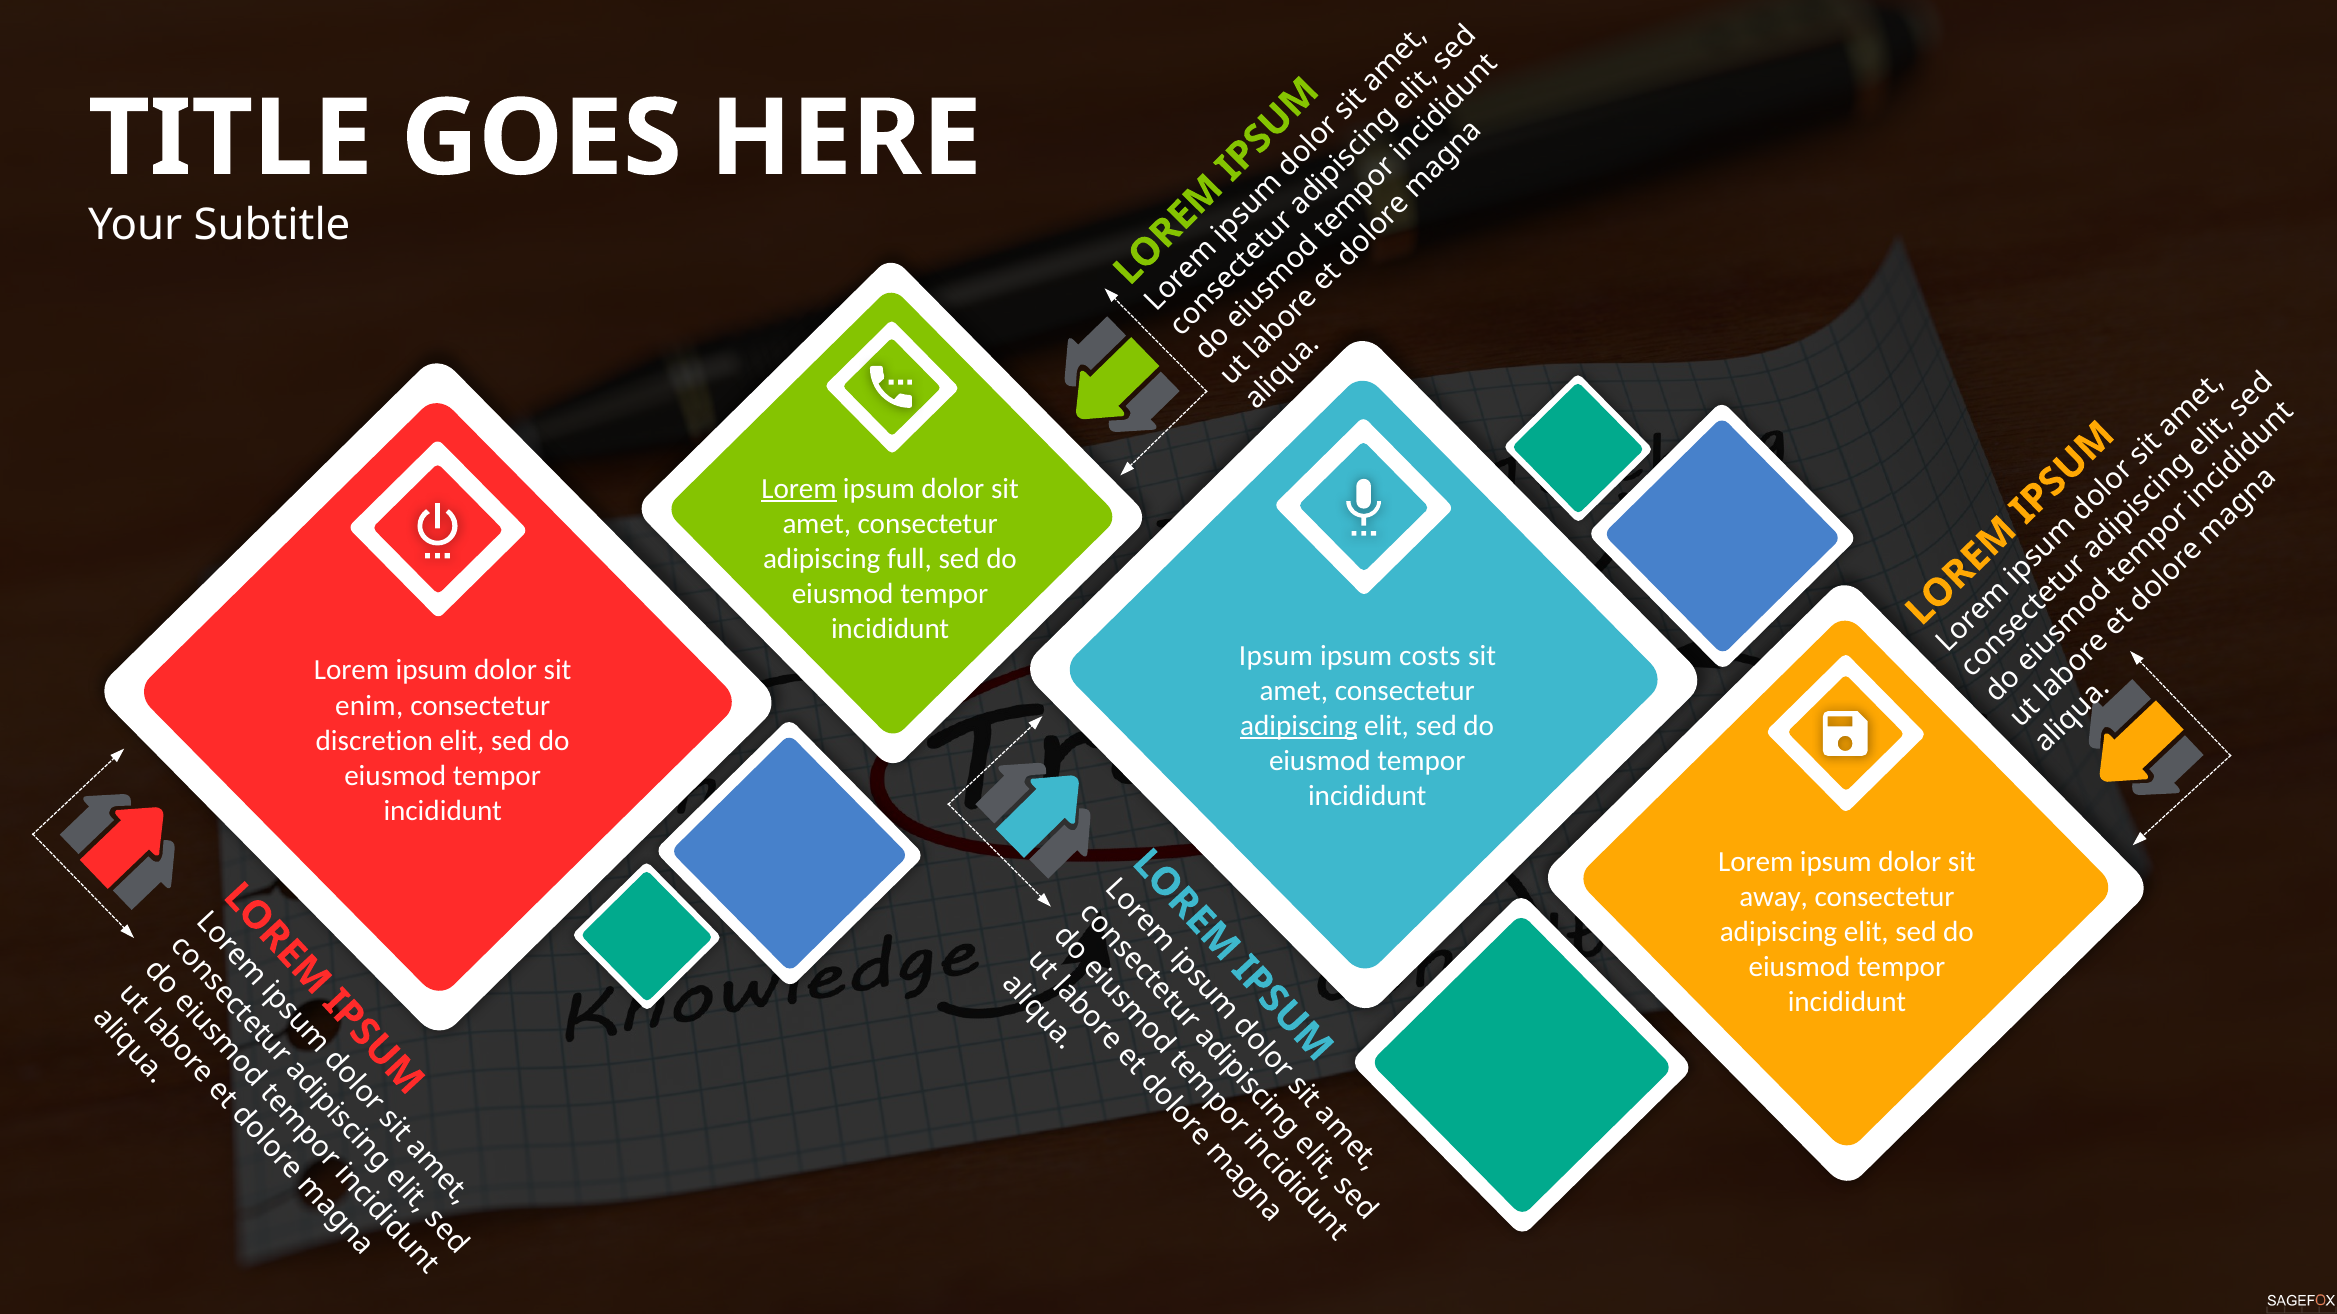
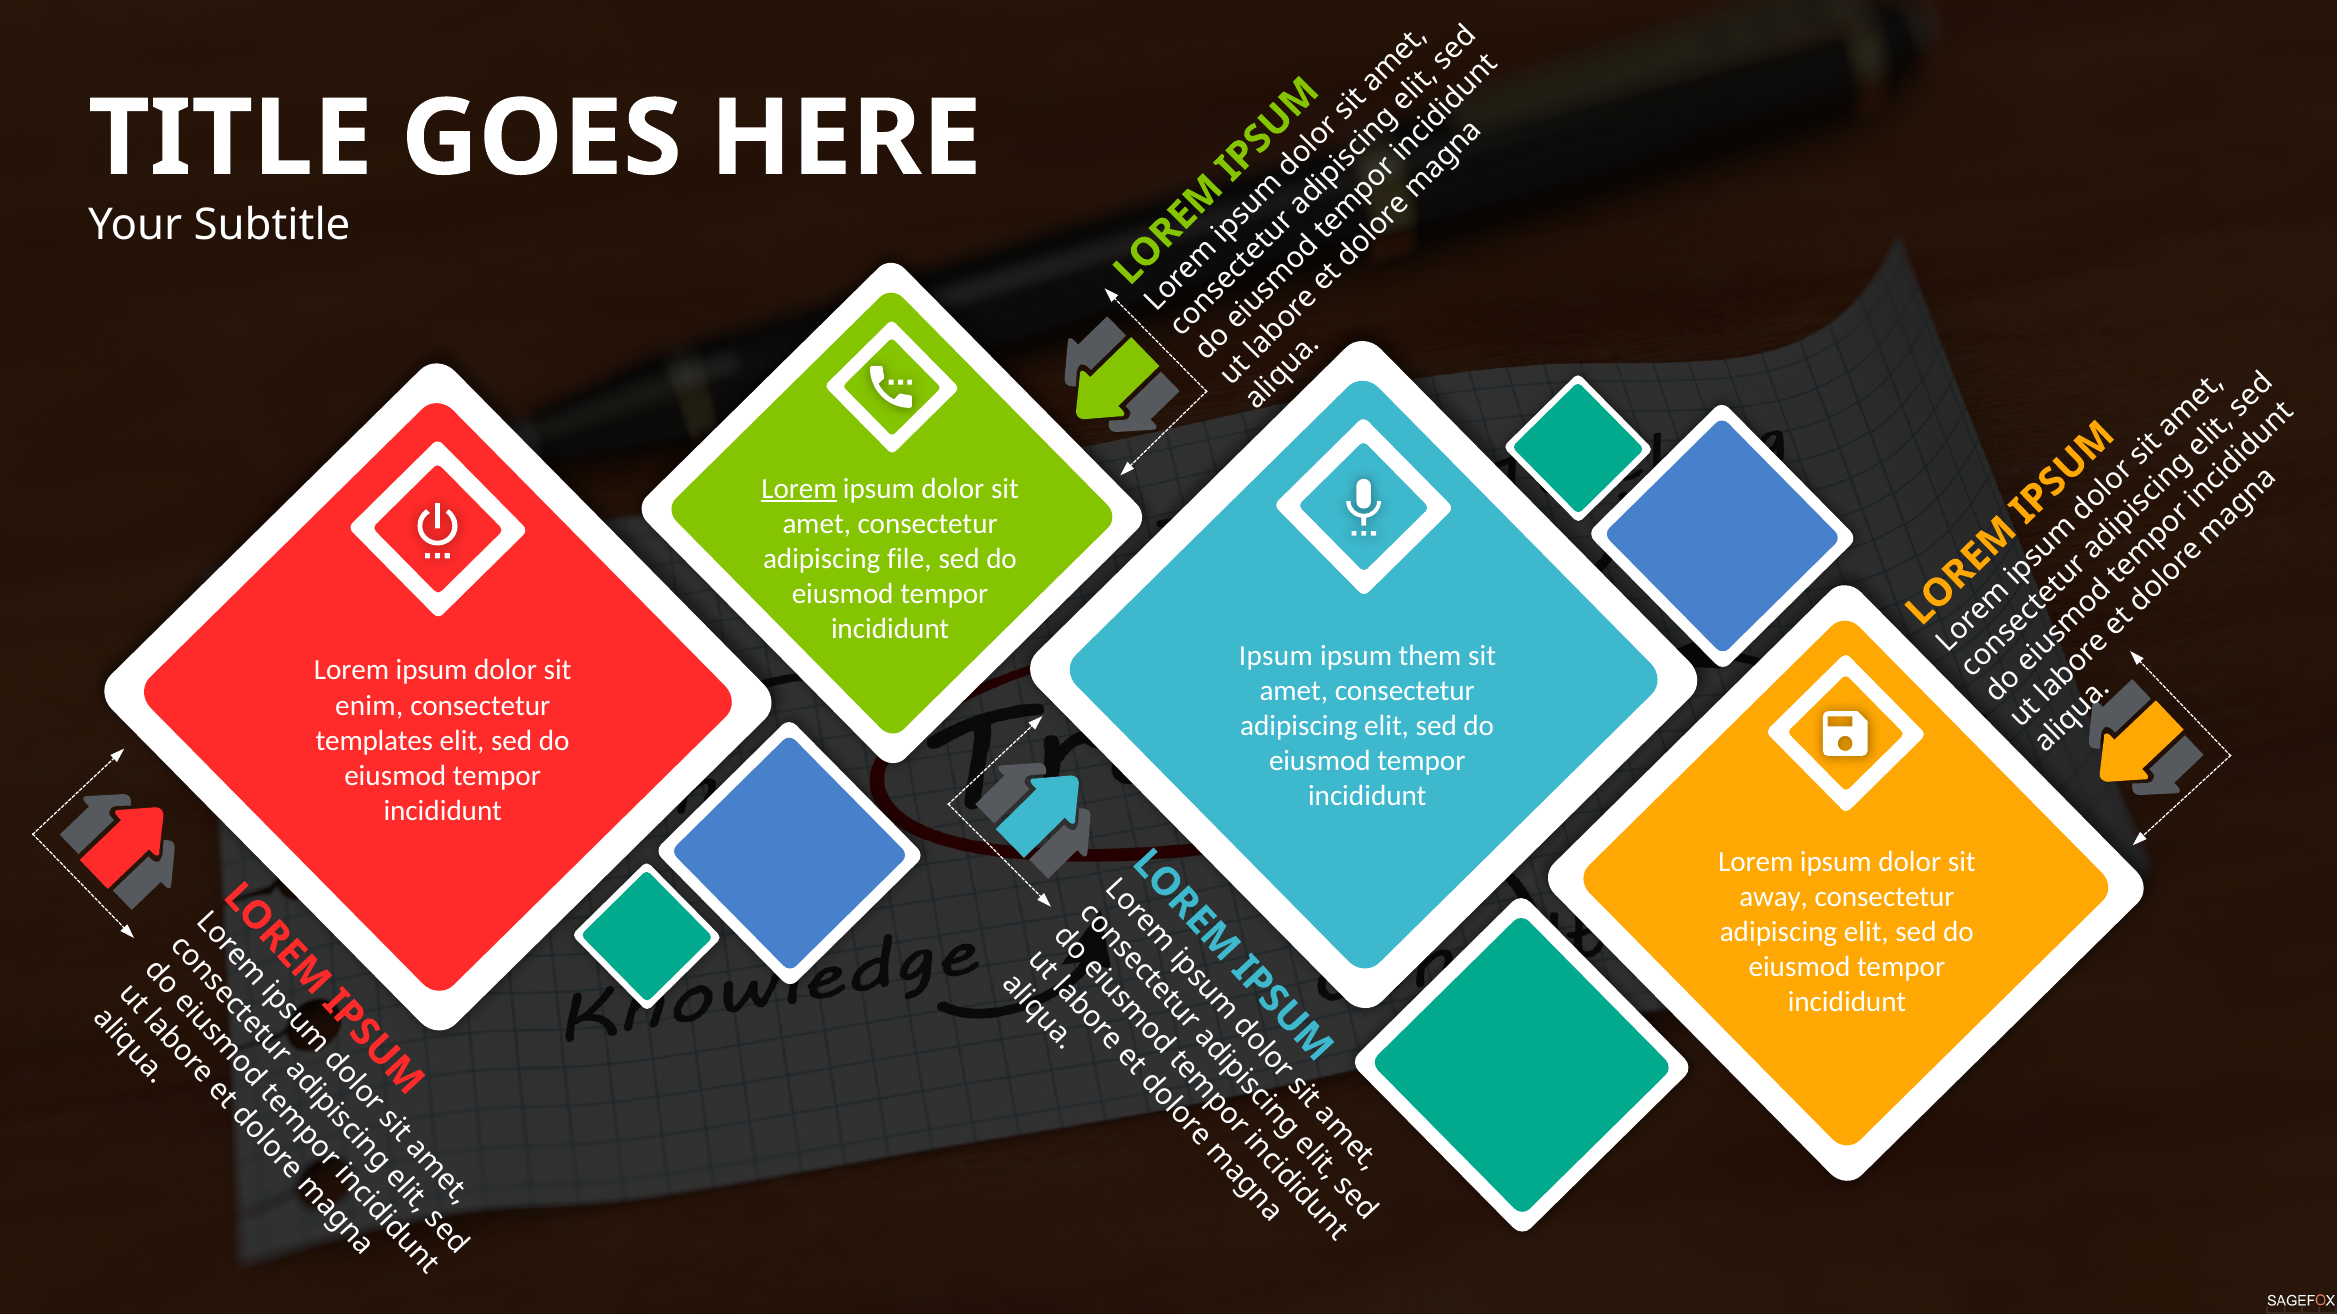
full: full -> file
costs: costs -> them
adipiscing at (1299, 726) underline: present -> none
discretion: discretion -> templates
